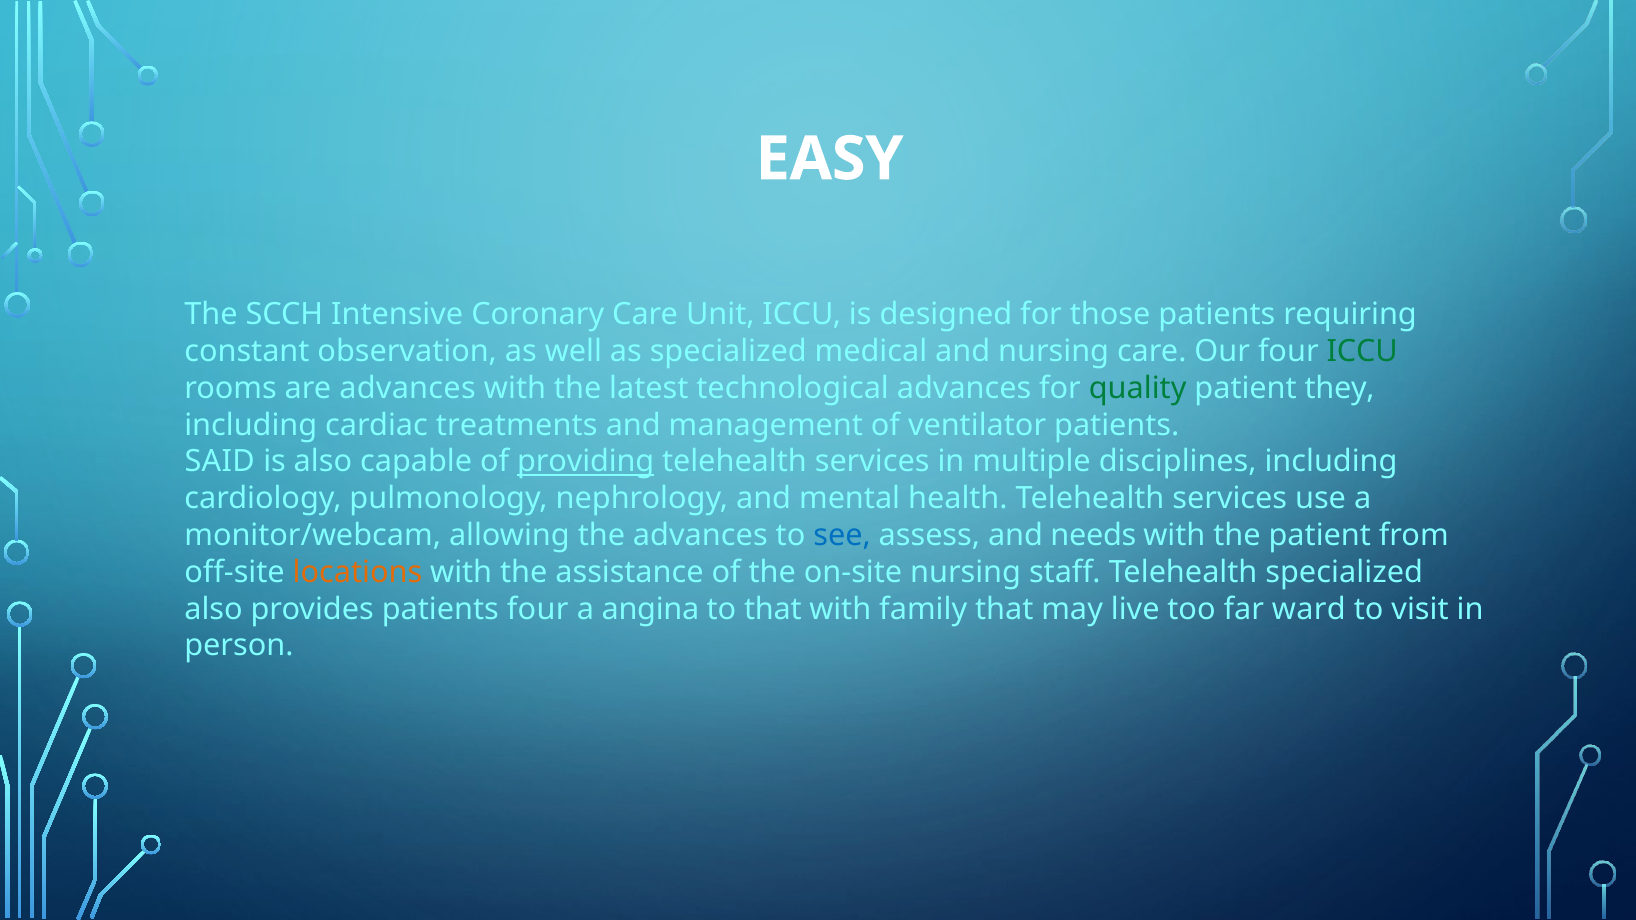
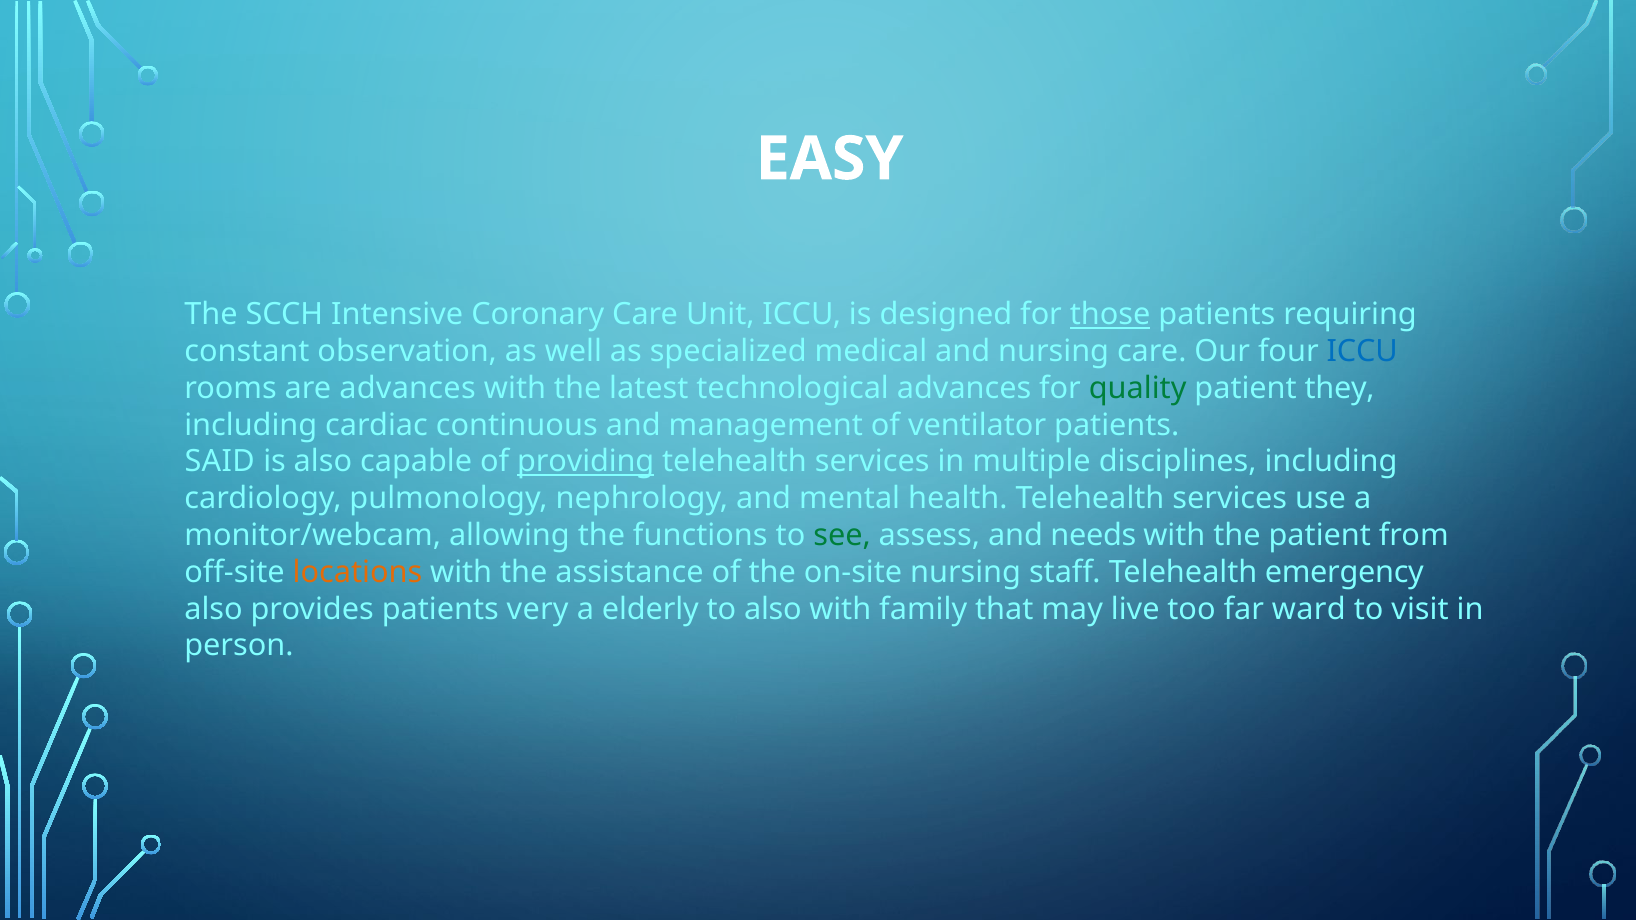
those underline: none -> present
ICCU at (1362, 352) colour: green -> blue
treatments: treatments -> continuous
the advances: advances -> functions
see colour: blue -> green
Telehealth specialized: specialized -> emergency
patients four: four -> very
angina: angina -> elderly
to that: that -> also
